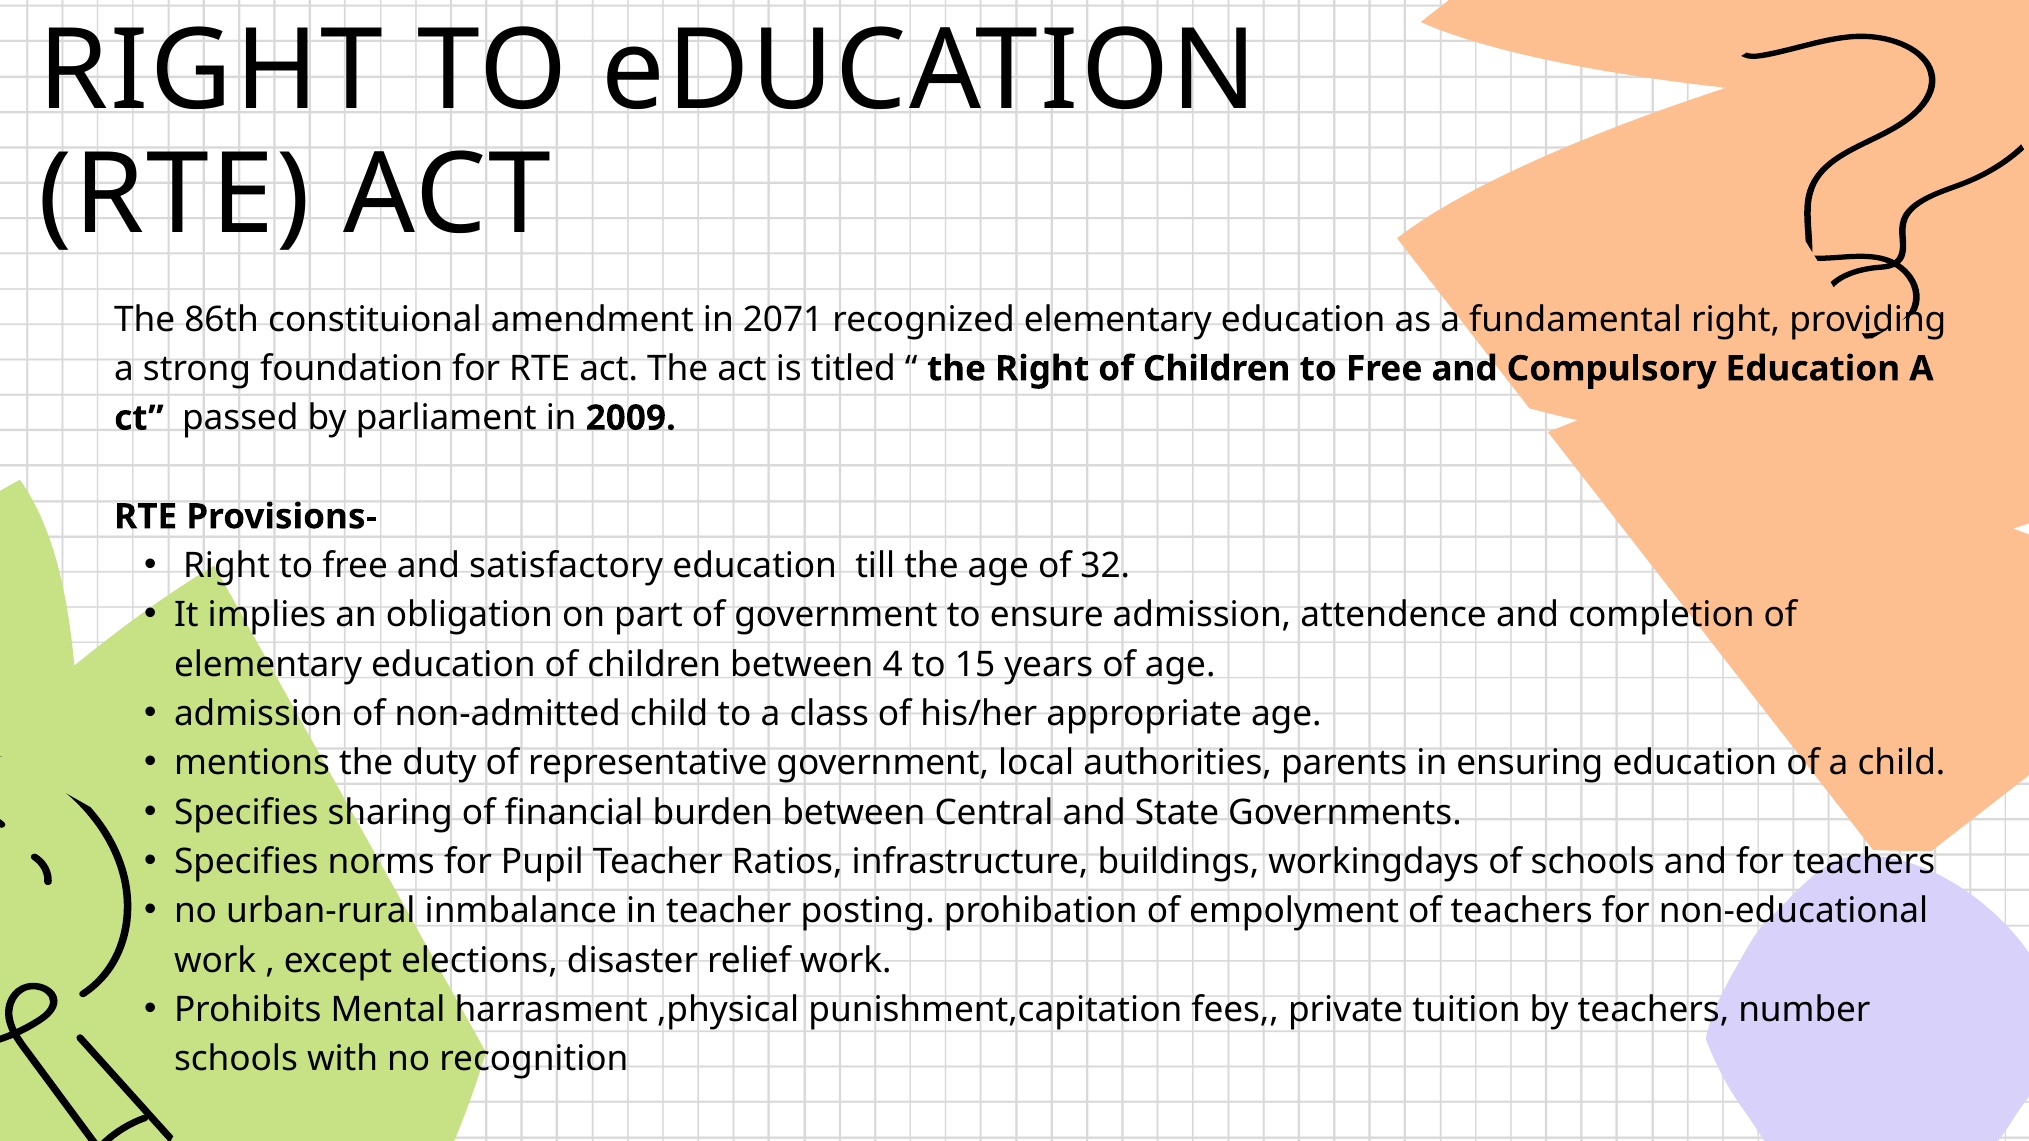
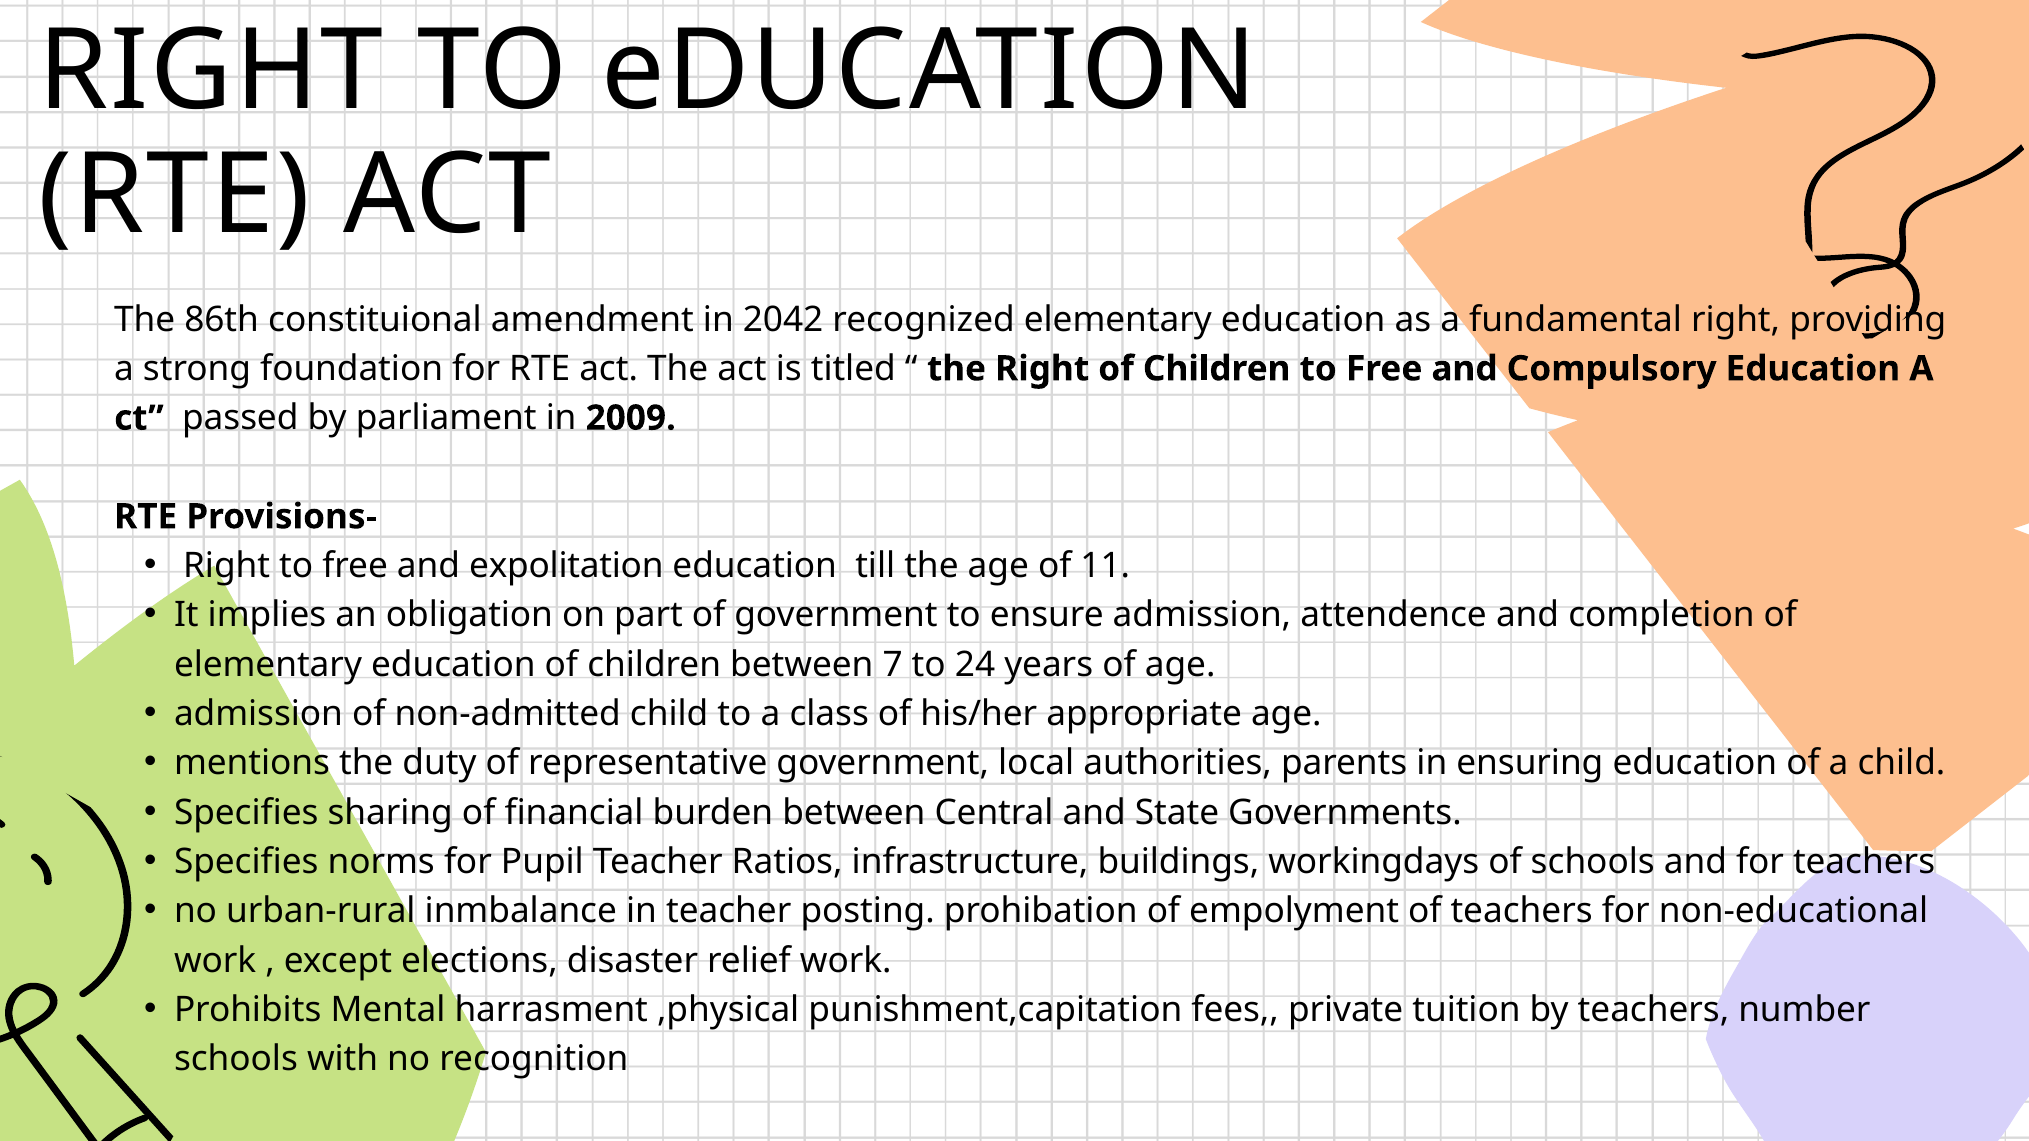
2071: 2071 -> 2042
satisfactory: satisfactory -> expolitation
32: 32 -> 11
4: 4 -> 7
15: 15 -> 24
